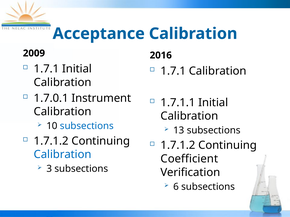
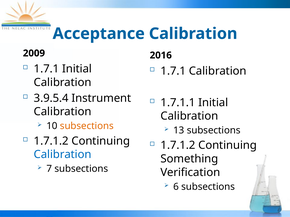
1.7.0.1: 1.7.0.1 -> 3.9.5.4
subsections at (87, 126) colour: blue -> orange
Coefficient: Coefficient -> Something
3: 3 -> 7
